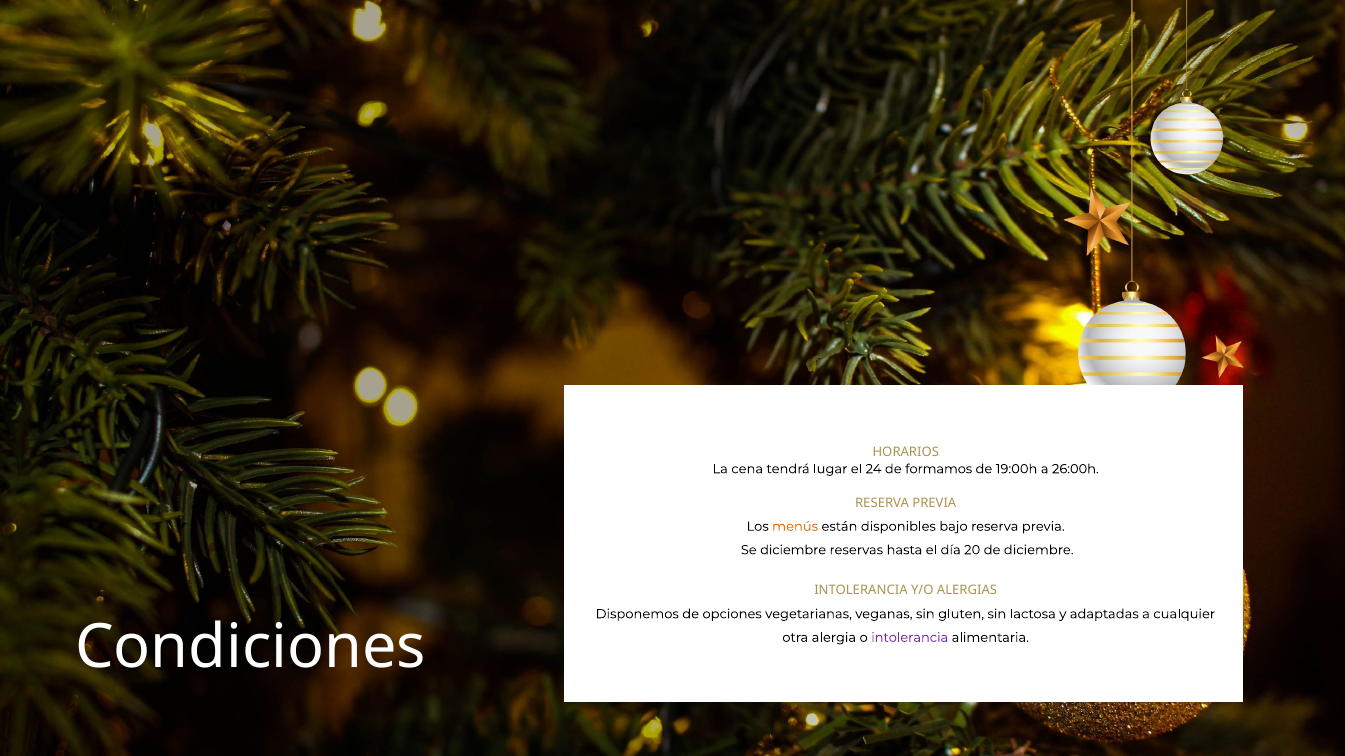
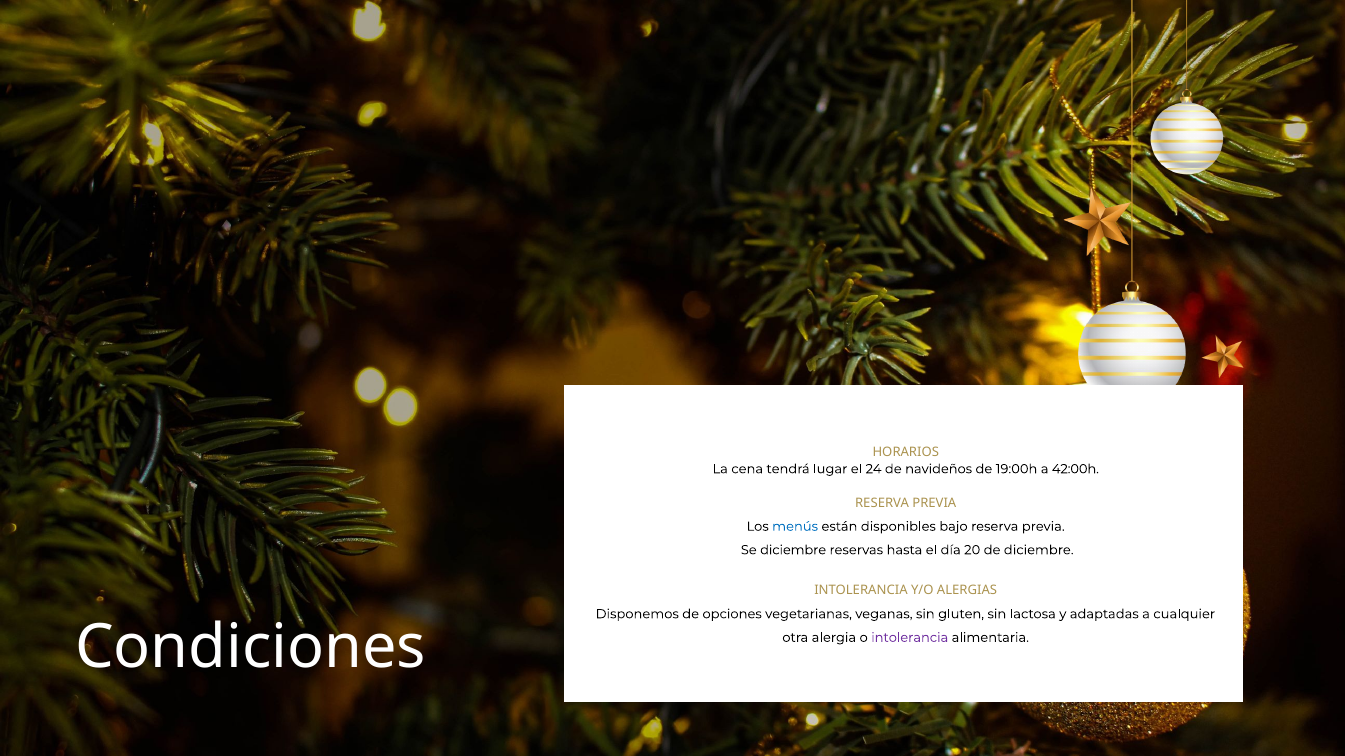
formamos: formamos -> navideños
26:00h: 26:00h -> 42:00h
menús colour: orange -> blue
